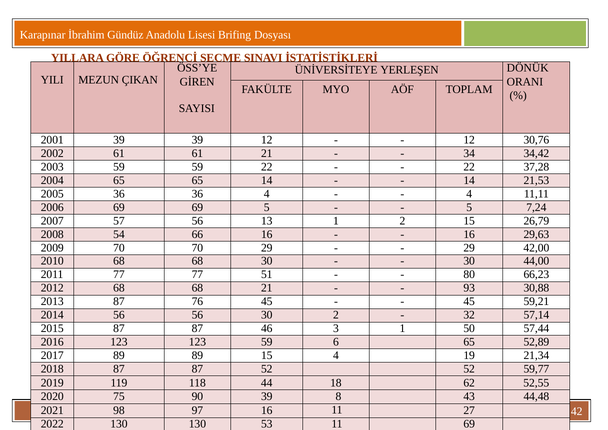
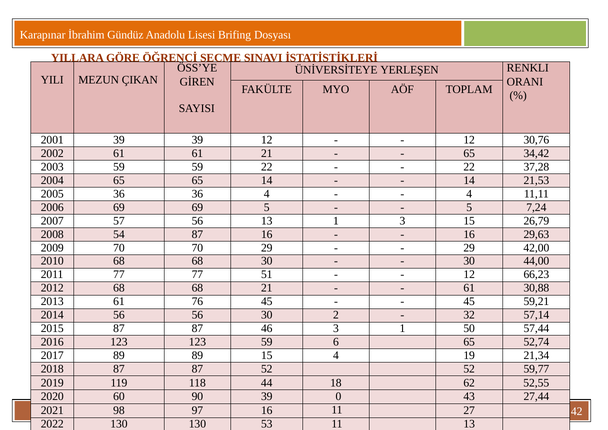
DÖNÜK: DÖNÜK -> RENKLI
34 at (469, 153): 34 -> 65
1 2: 2 -> 3
54 66: 66 -> 87
80 at (469, 275): 80 -> 12
93 at (469, 288): 93 -> 61
2013 87: 87 -> 61
52,89: 52,89 -> 52,74
75: 75 -> 60
8: 8 -> 0
44,48: 44,48 -> 27,44
11 69: 69 -> 13
